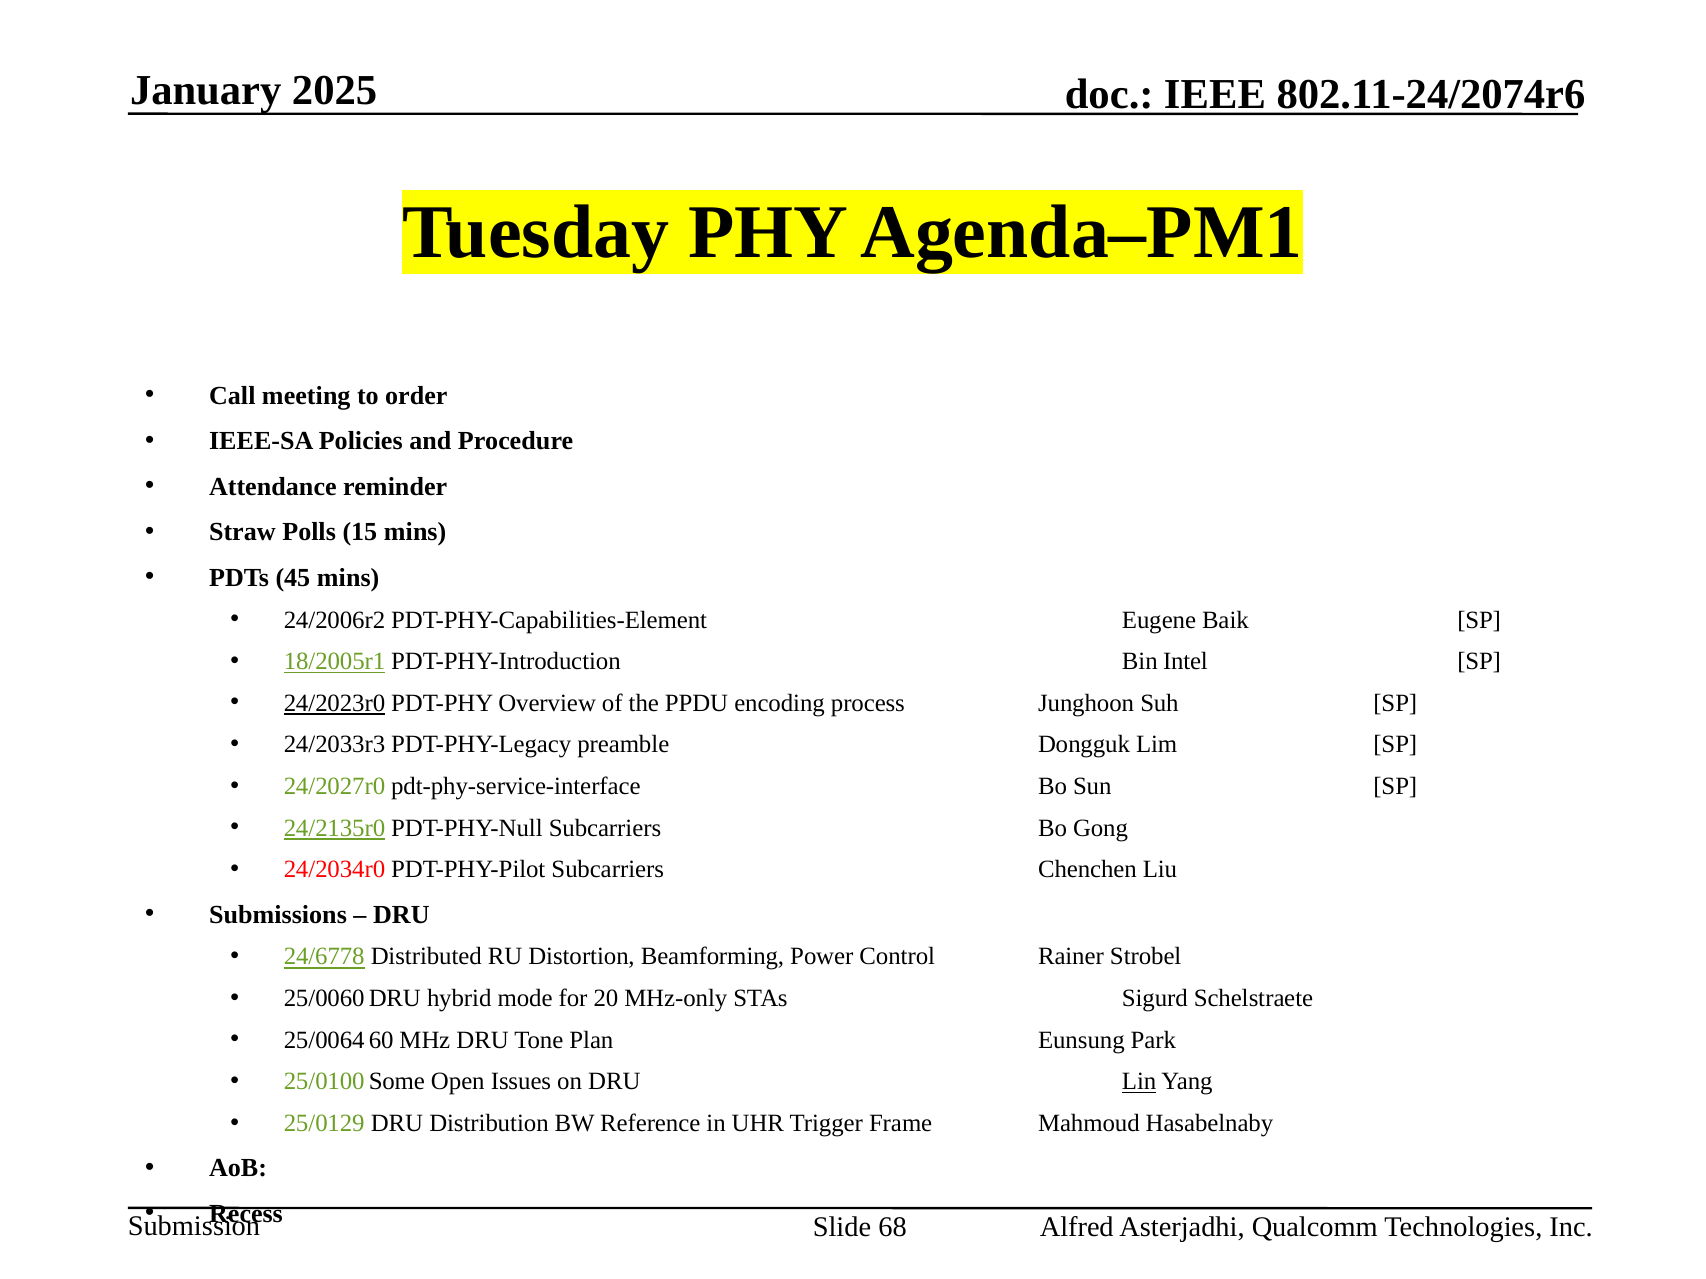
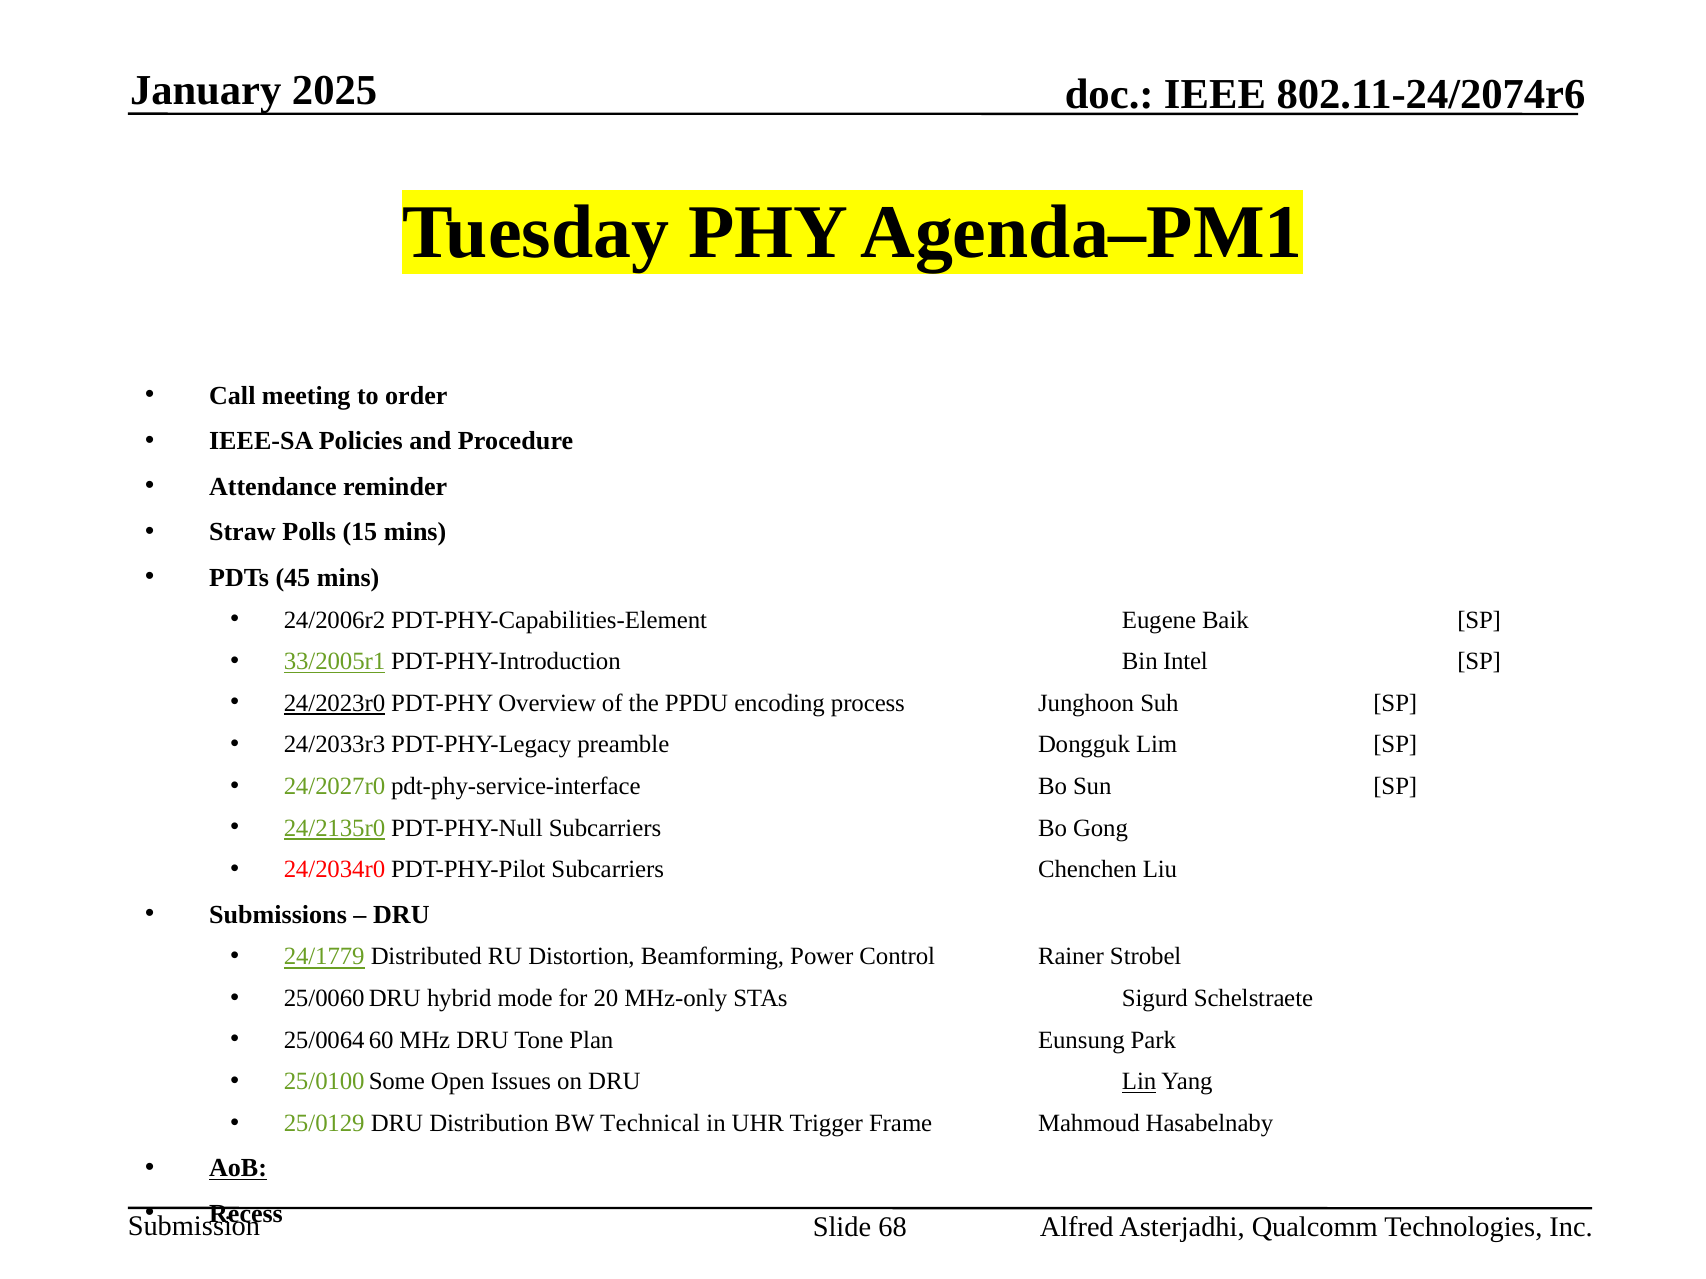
18/2005r1: 18/2005r1 -> 33/2005r1
24/6778: 24/6778 -> 24/1779
Reference: Reference -> Technical
AoB underline: none -> present
